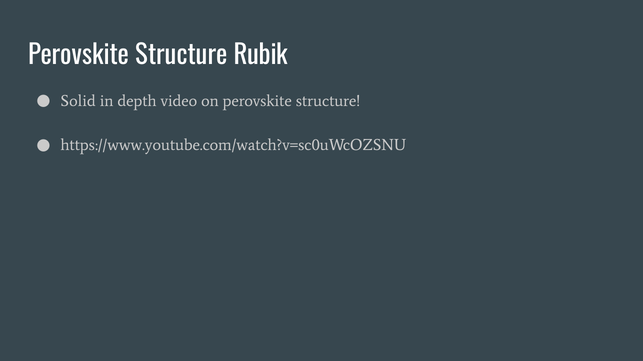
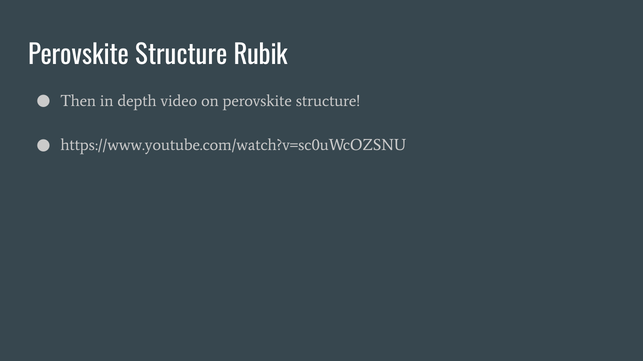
Solid: Solid -> Then
